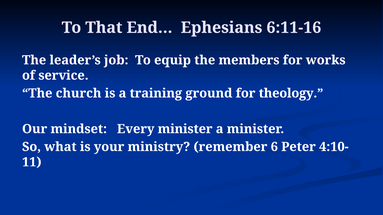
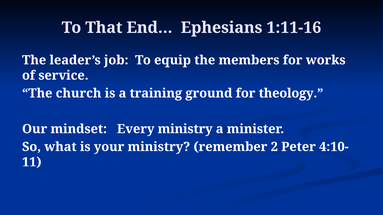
6:11-16: 6:11-16 -> 1:11-16
Every minister: minister -> ministry
6: 6 -> 2
